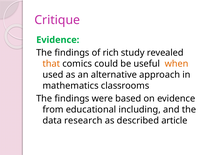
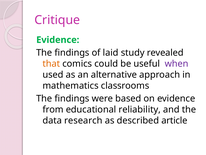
rich: rich -> laid
when colour: orange -> purple
including: including -> reliability
